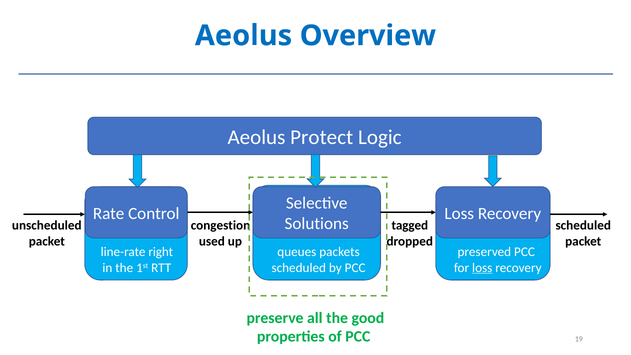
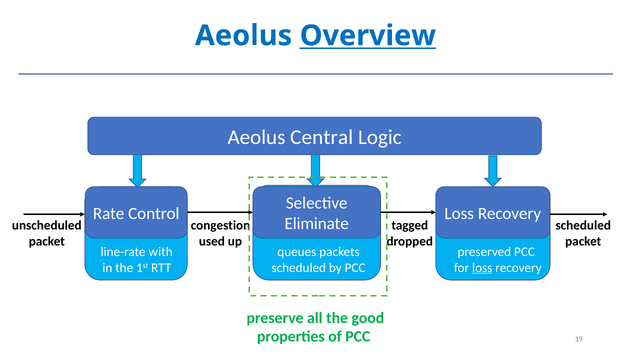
Overview underline: none -> present
Protect: Protect -> Central
Solutions: Solutions -> Eliminate
right: right -> with
